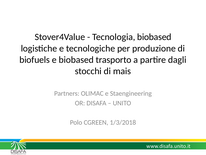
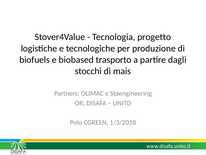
Tecnologia biobased: biobased -> progetto
